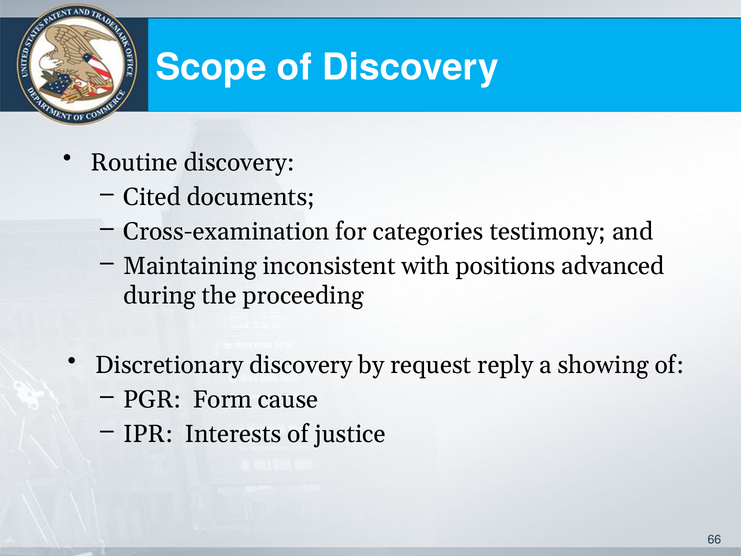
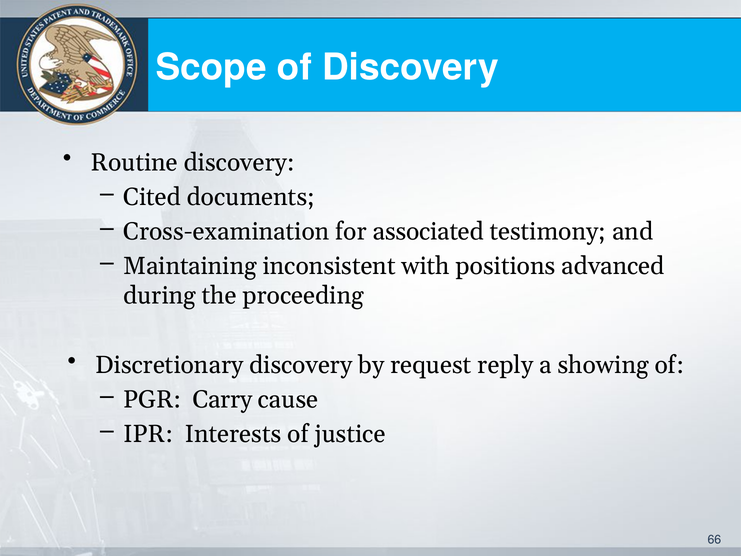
categories: categories -> associated
Form: Form -> Carry
